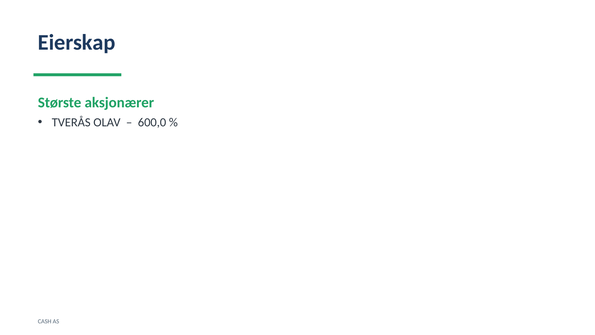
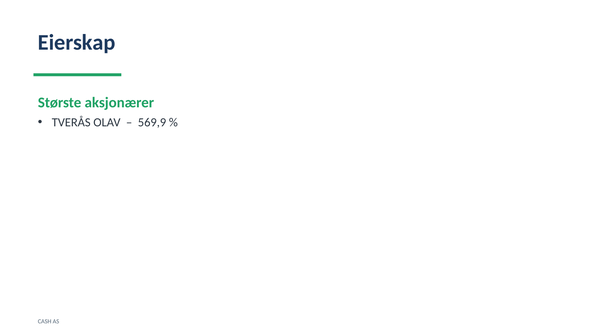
600,0: 600,0 -> 569,9
